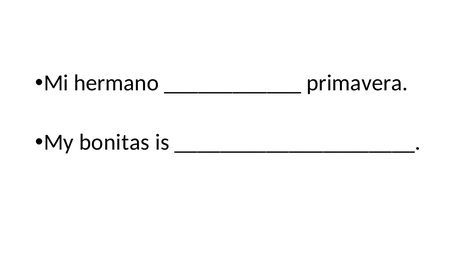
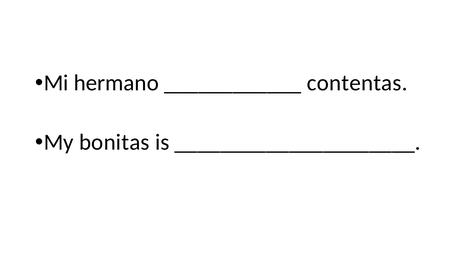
primavera: primavera -> contentas
